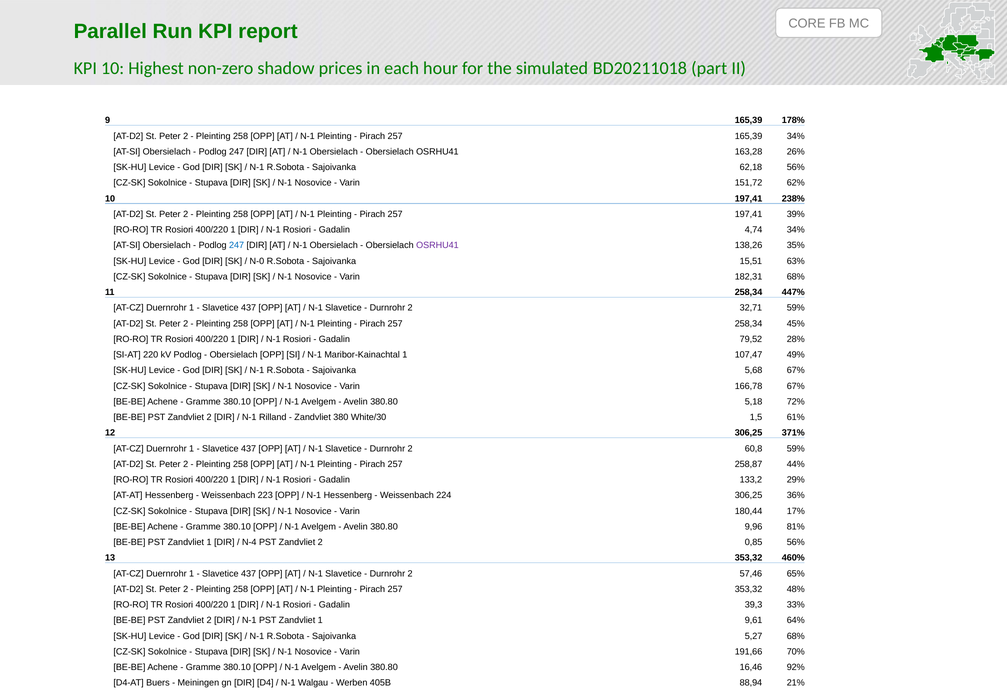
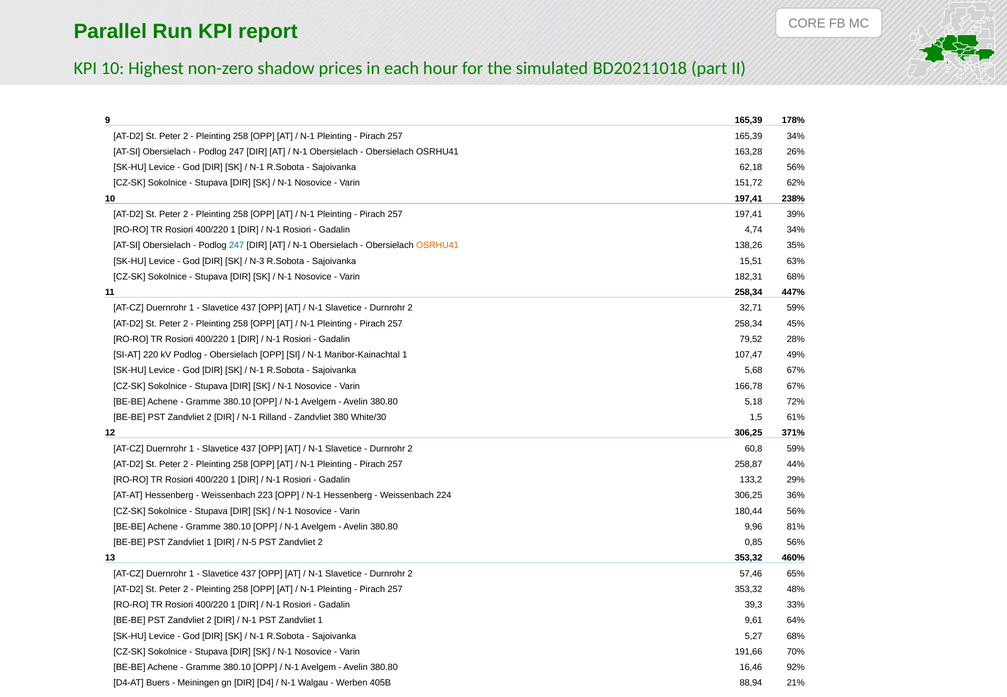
OSRHU41 at (437, 246) colour: purple -> orange
N-0: N-0 -> N-3
180,44 17%: 17% -> 56%
N-4: N-4 -> N-5
